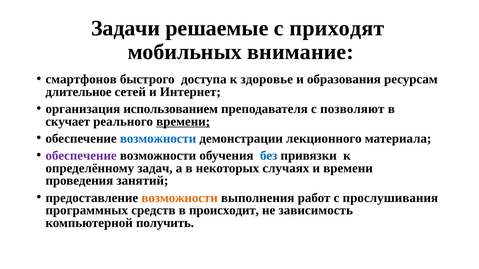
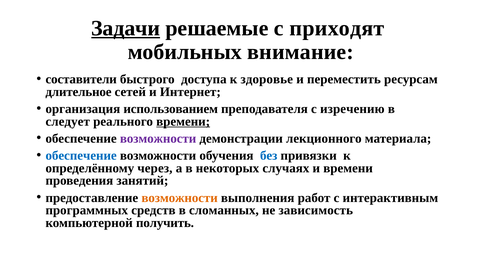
Задачи underline: none -> present
смартфонов: смартфонов -> составители
образования: образования -> переместить
позволяют: позволяют -> изречению
скучает: скучает -> следует
возможности at (158, 139) colour: blue -> purple
обеспечение at (81, 156) colour: purple -> blue
задач: задач -> через
прослушивания: прослушивания -> интерактивным
происходит: происходит -> сломанных
